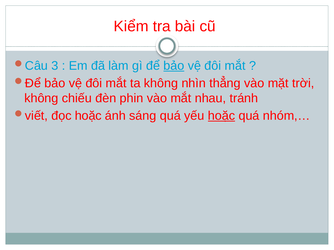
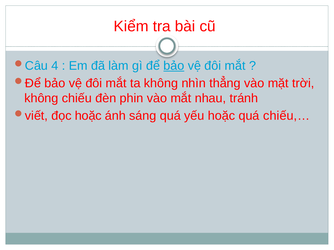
3: 3 -> 4
hoặc at (221, 116) underline: present -> none
nhóm,…: nhóm,… -> chiếu,…
